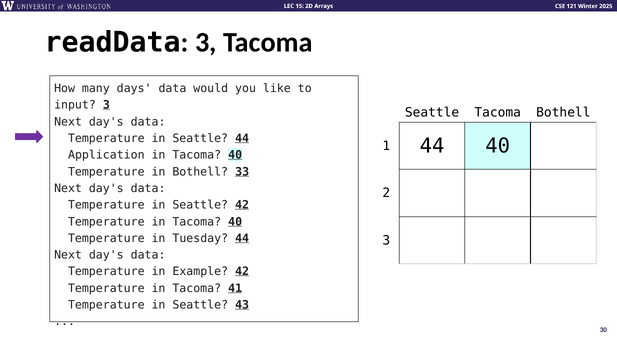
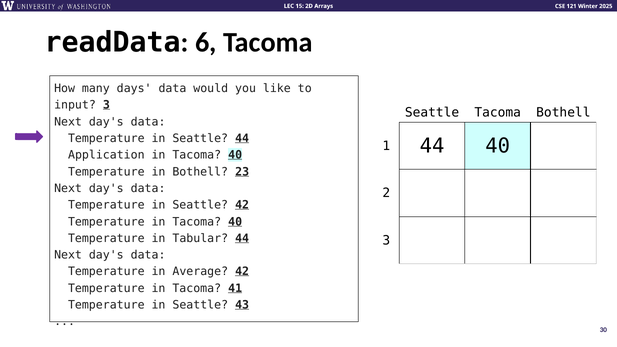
readData 3: 3 -> 6
33: 33 -> 23
Tuesday: Tuesday -> Tabular
Example: Example -> Average
